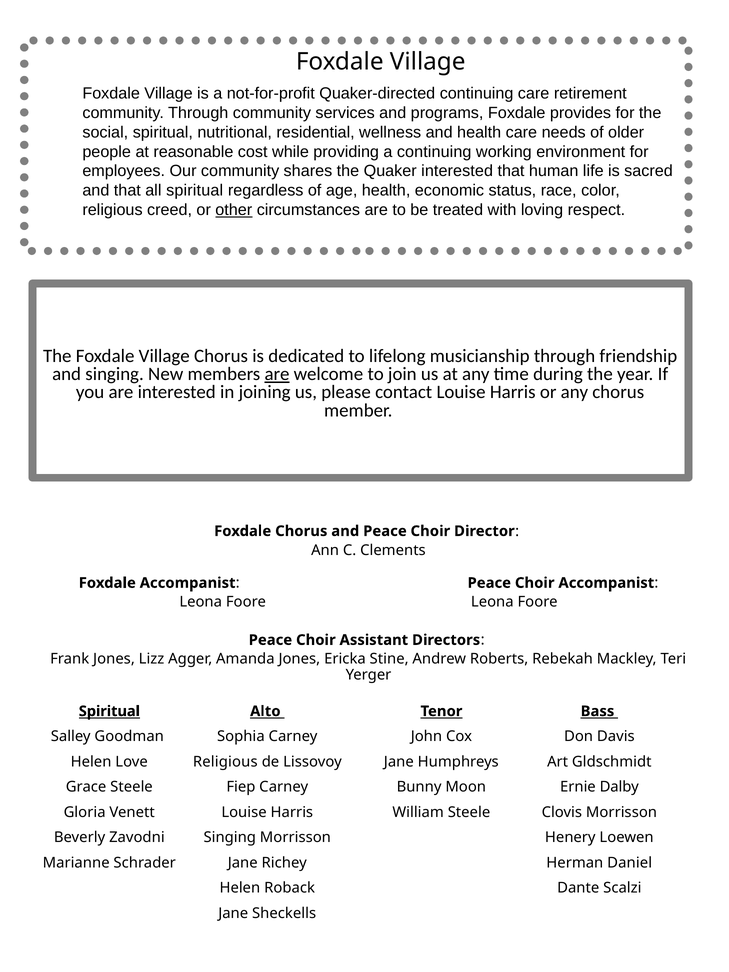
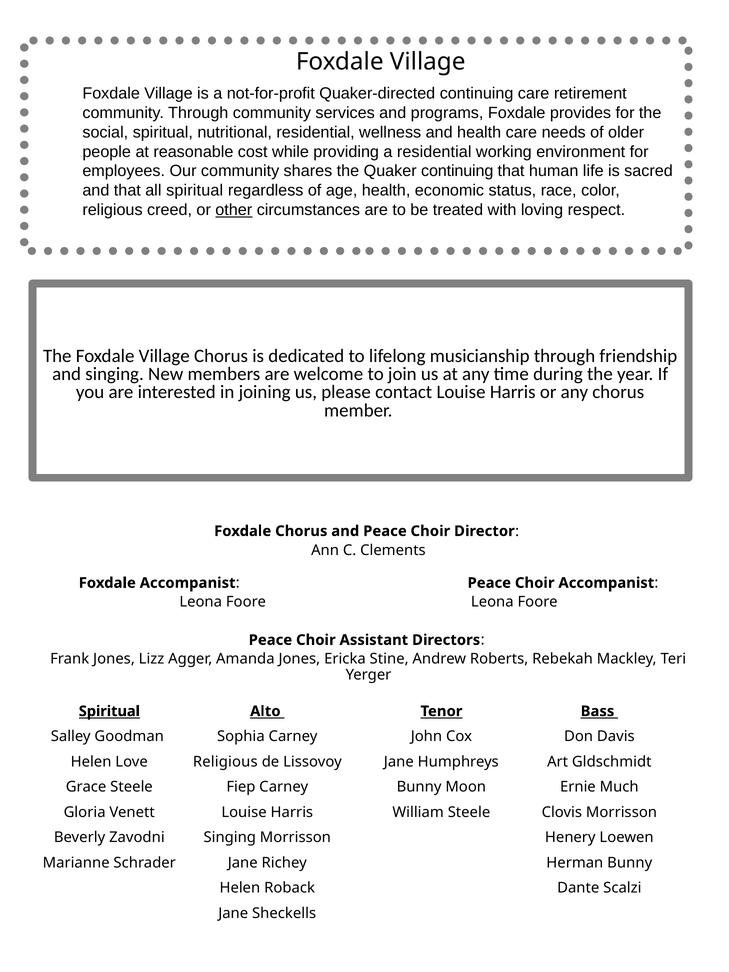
a continuing: continuing -> residential
Quaker interested: interested -> continuing
are at (277, 374) underline: present -> none
Dalby: Dalby -> Much
Herman Daniel: Daniel -> Bunny
